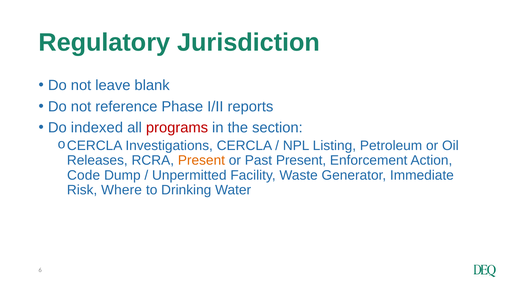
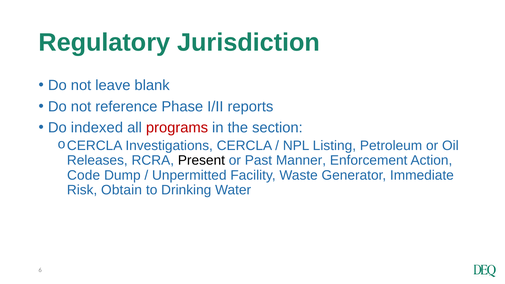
Present at (201, 160) colour: orange -> black
Past Present: Present -> Manner
Where: Where -> Obtain
